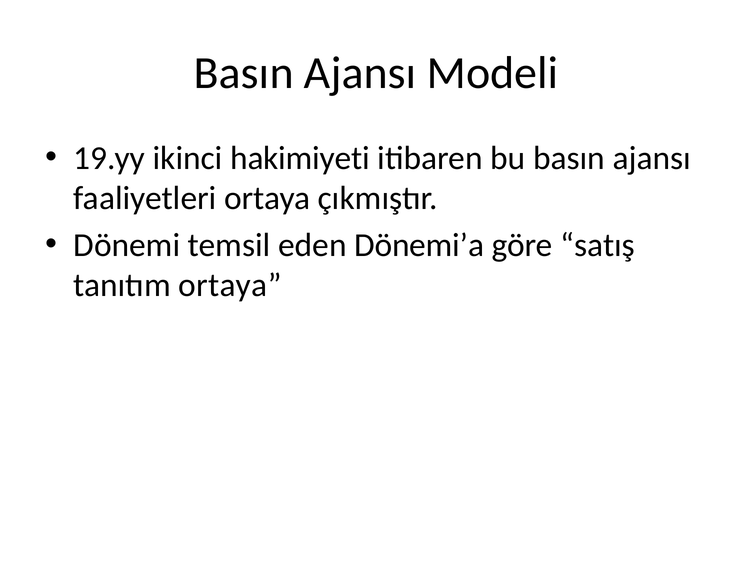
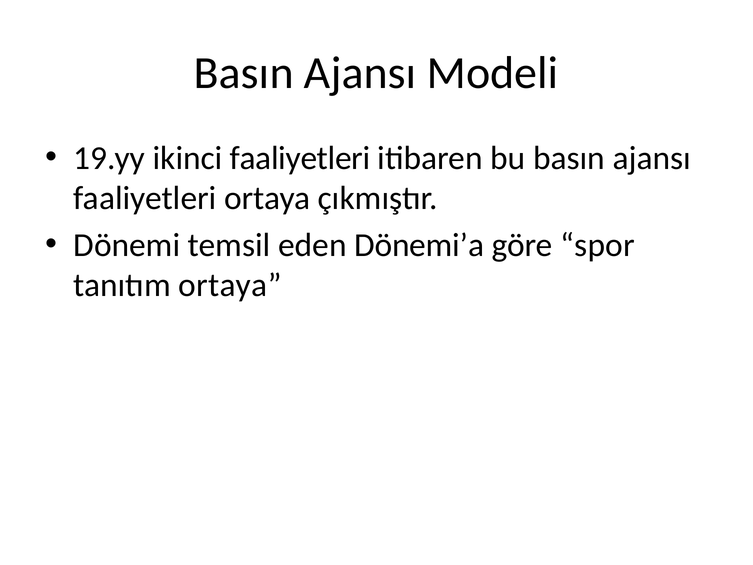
ikinci hakimiyeti: hakimiyeti -> faaliyetleri
satış: satış -> spor
